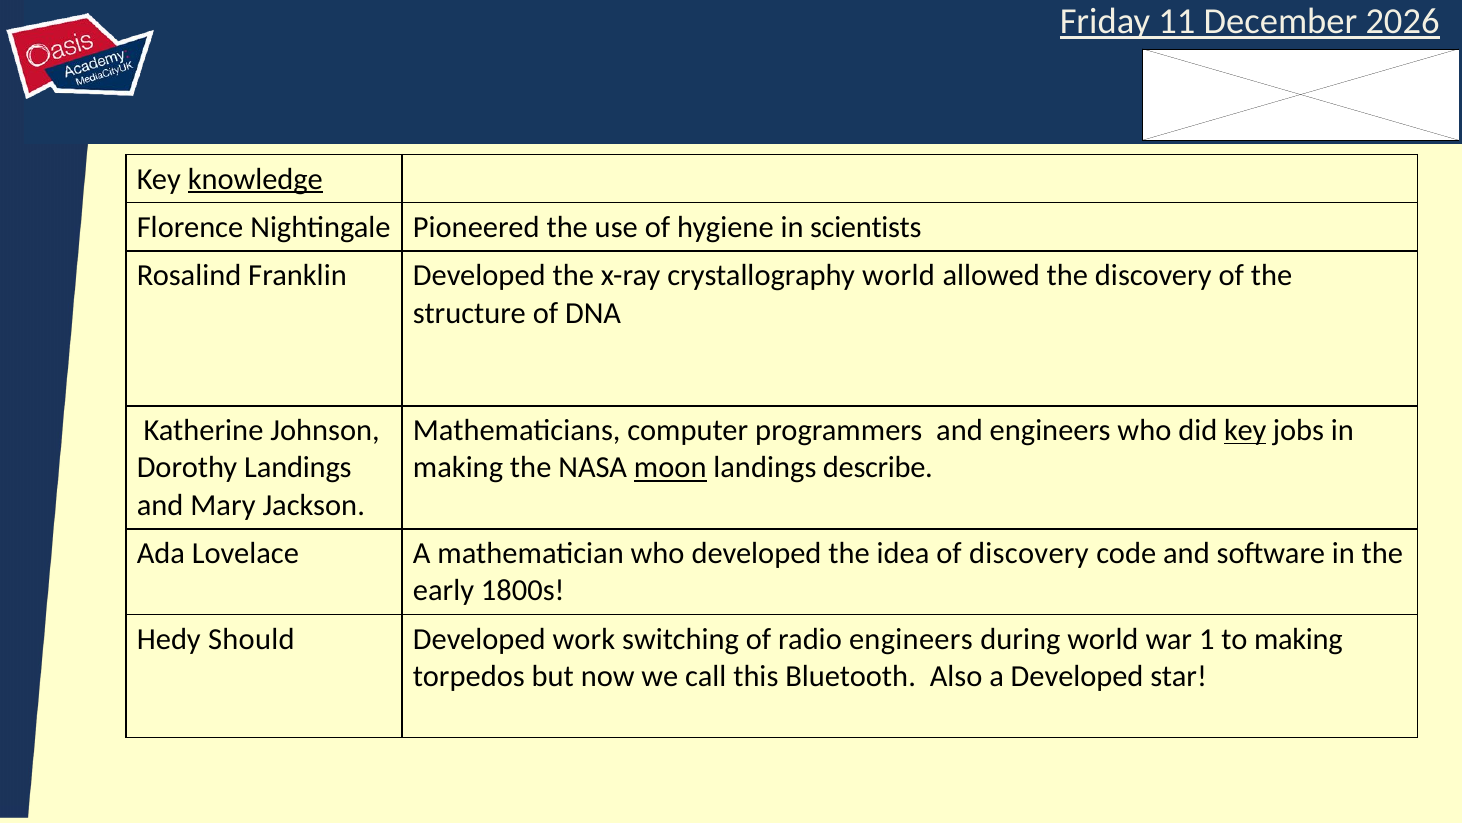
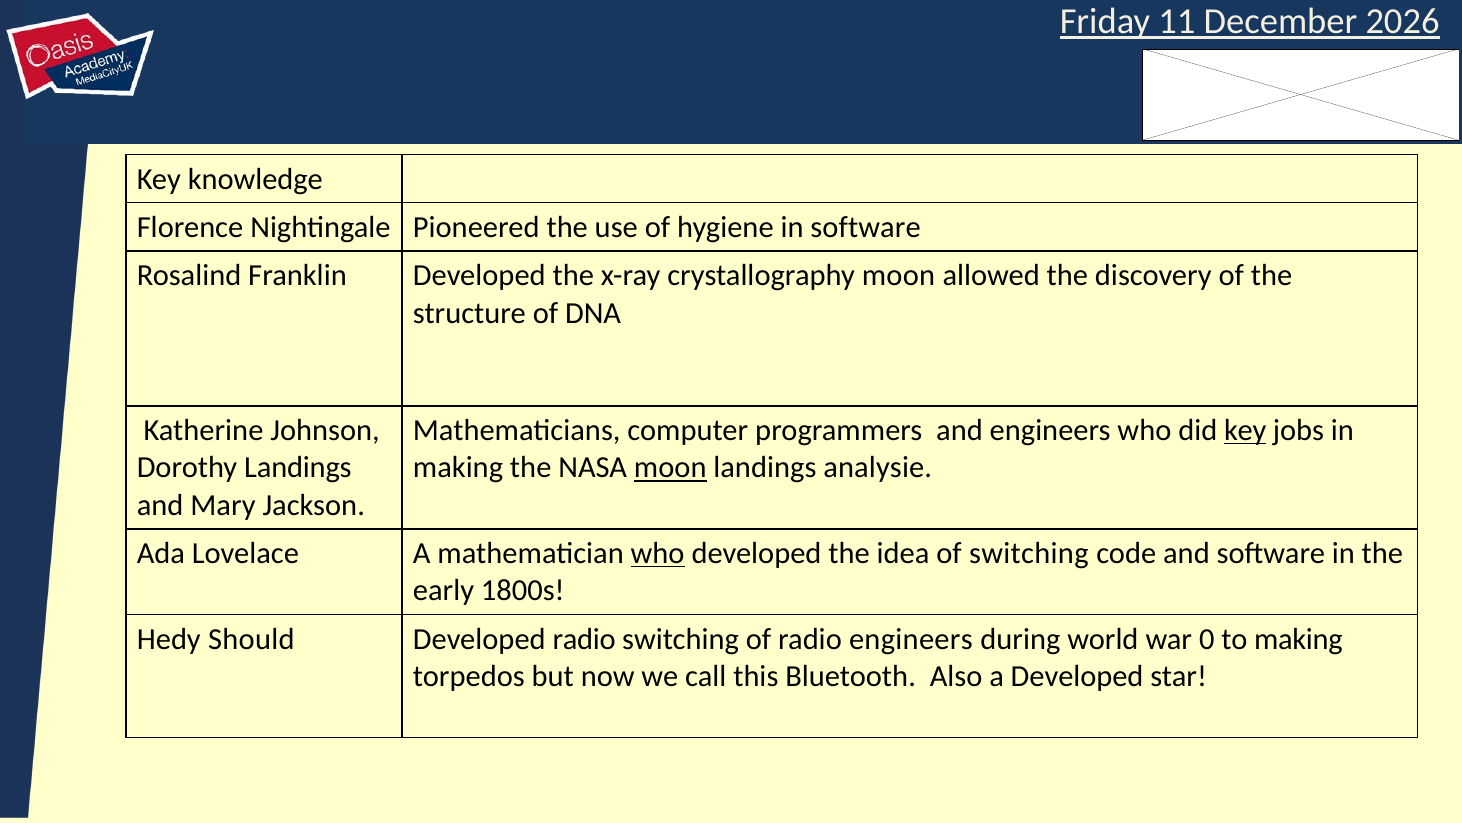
knowledge underline: present -> none
in scientists: scientists -> software
crystallography world: world -> moon
describe: describe -> analysie
who at (658, 553) underline: none -> present
of discovery: discovery -> switching
Developed work: work -> radio
1: 1 -> 0
